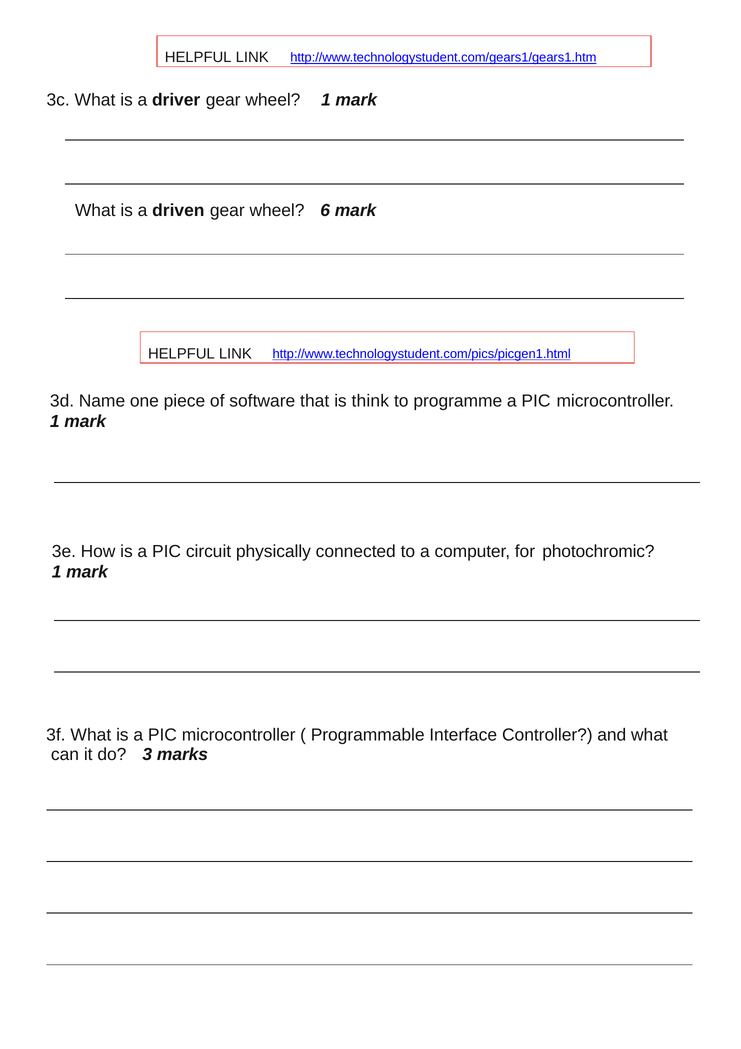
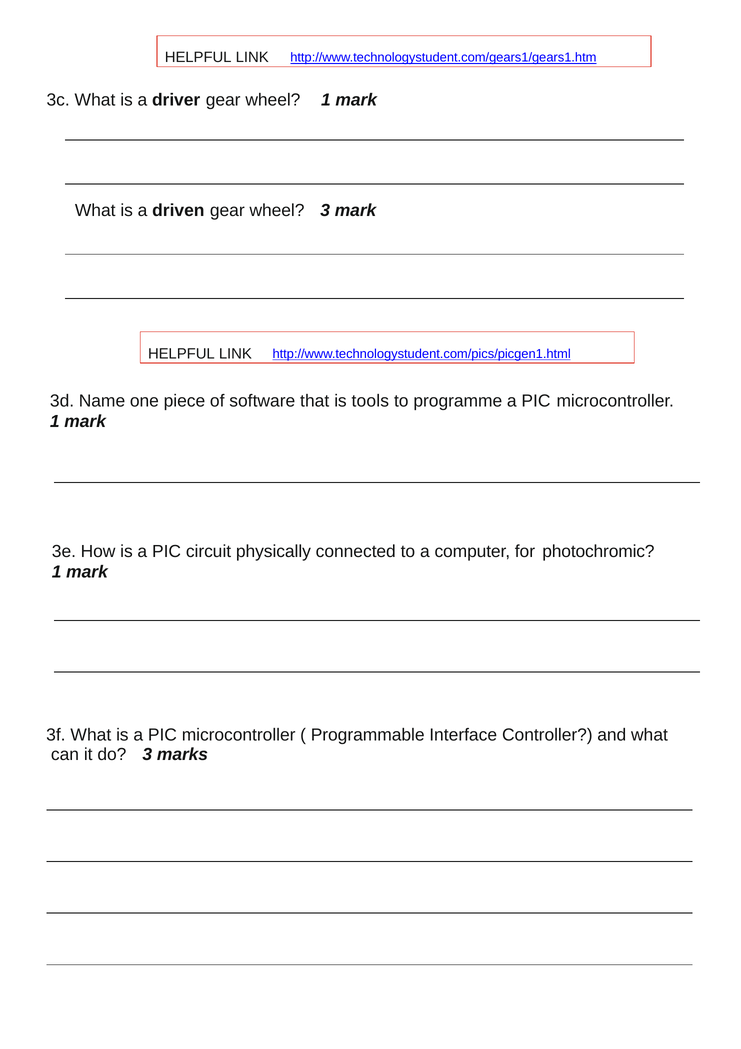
wheel 6: 6 -> 3
think: think -> tools
